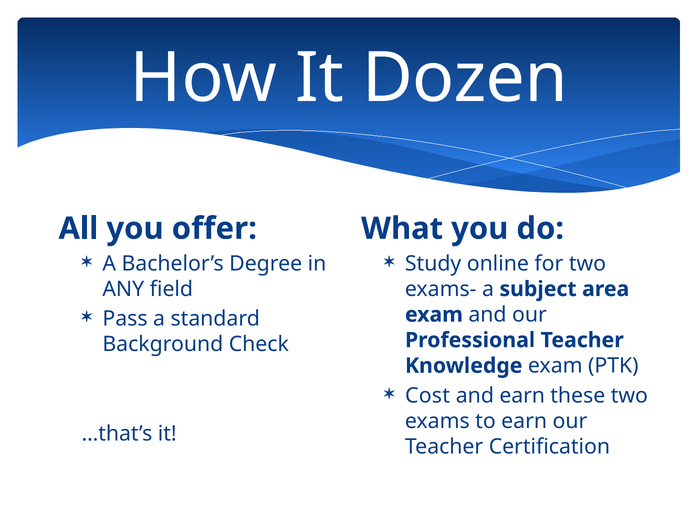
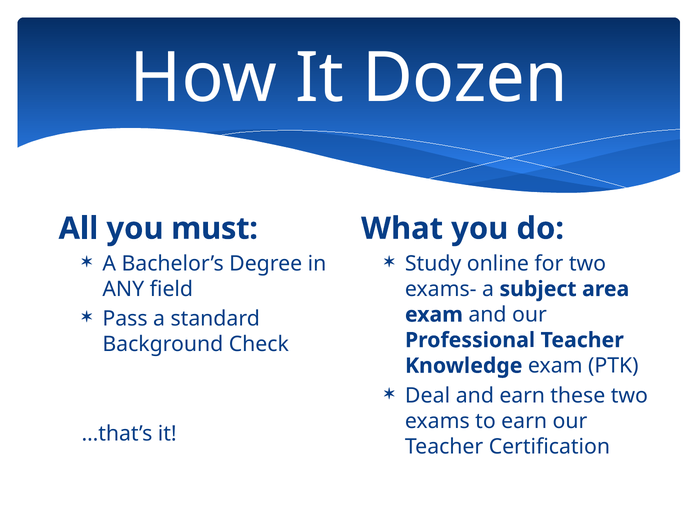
offer: offer -> must
Cost: Cost -> Deal
